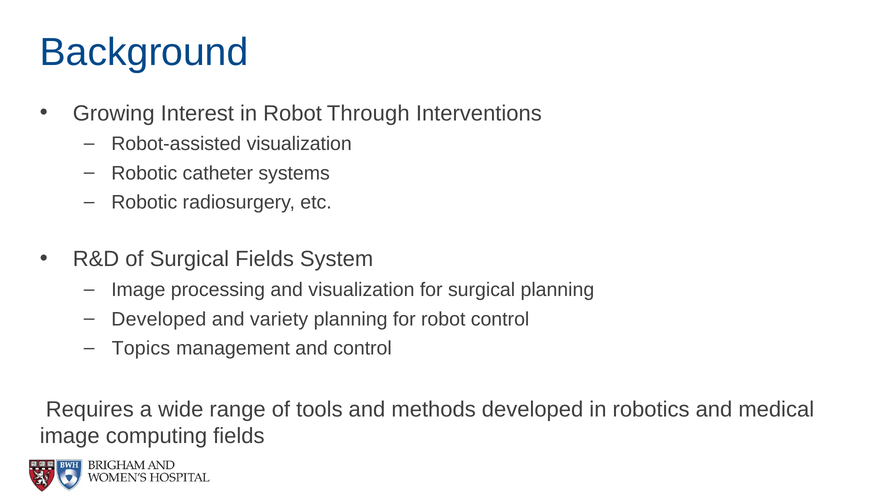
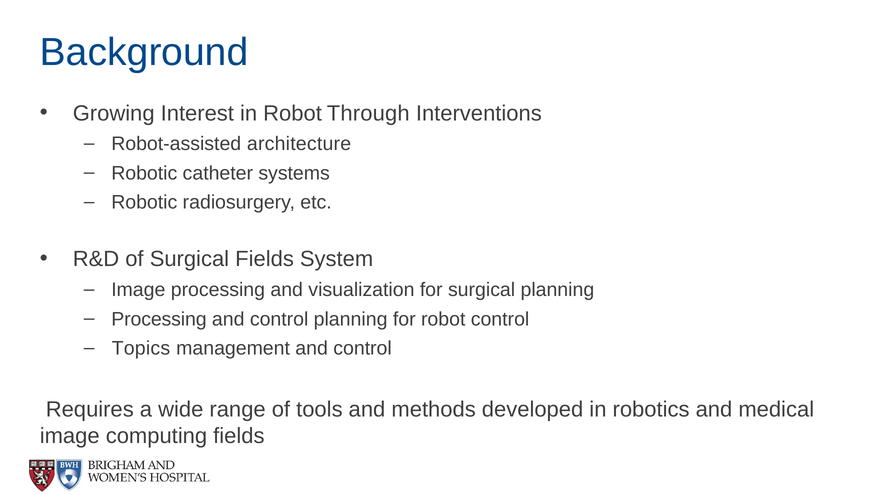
Robot-assisted visualization: visualization -> architecture
Developed at (159, 319): Developed -> Processing
variety at (279, 319): variety -> control
